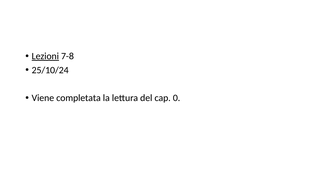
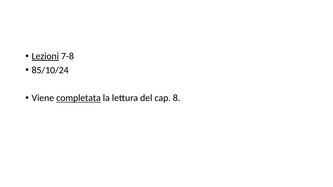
25/10/24: 25/10/24 -> 85/10/24
completata underline: none -> present
0: 0 -> 8
